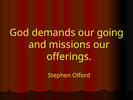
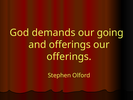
and missions: missions -> offerings
